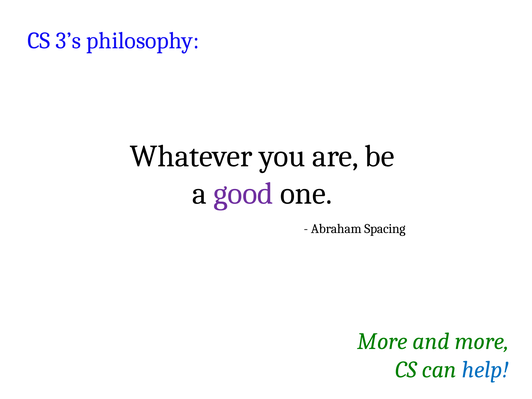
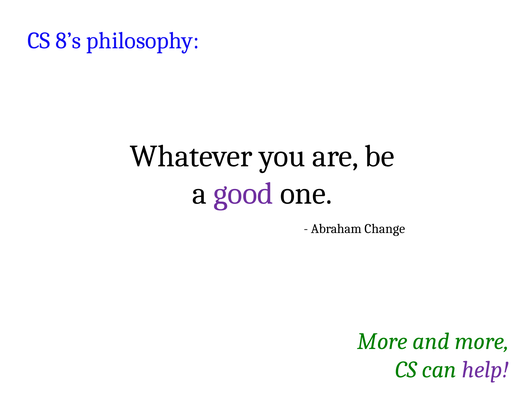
3’s: 3’s -> 8’s
Spacing: Spacing -> Change
help colour: blue -> purple
